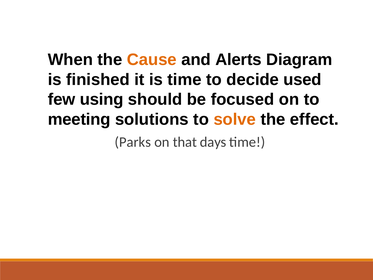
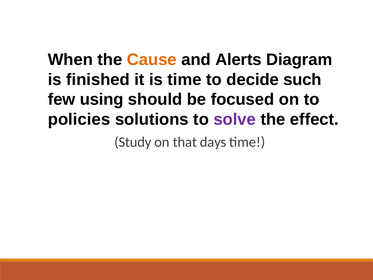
used: used -> such
meeting: meeting -> policies
solve colour: orange -> purple
Parks: Parks -> Study
